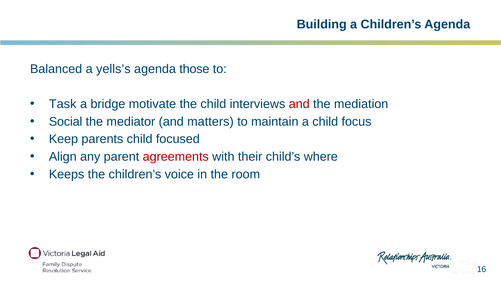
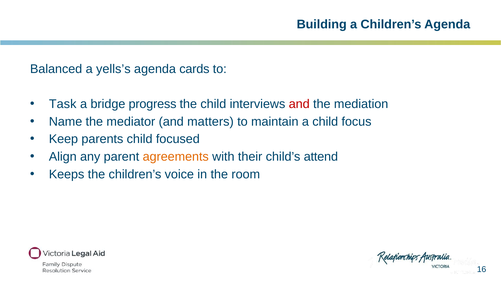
those: those -> cards
motivate: motivate -> progress
Social: Social -> Name
agreements colour: red -> orange
where: where -> attend
